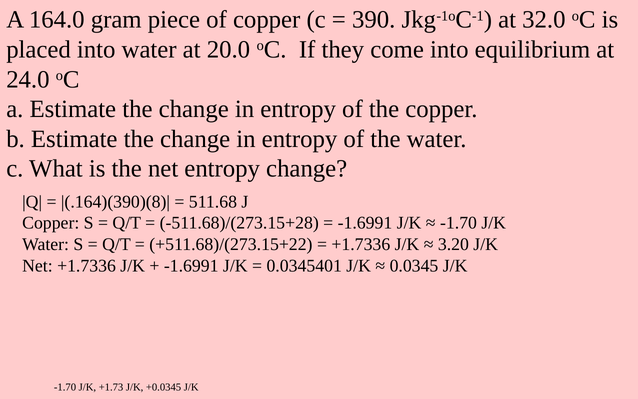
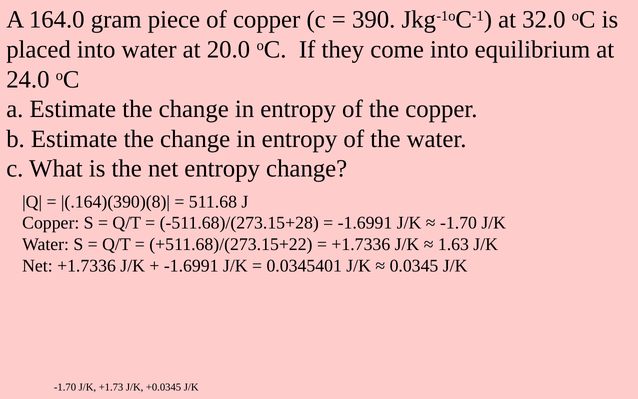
3.20: 3.20 -> 1.63
